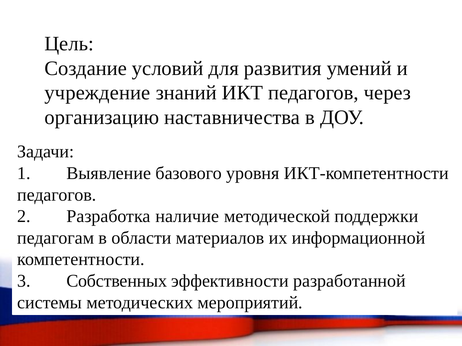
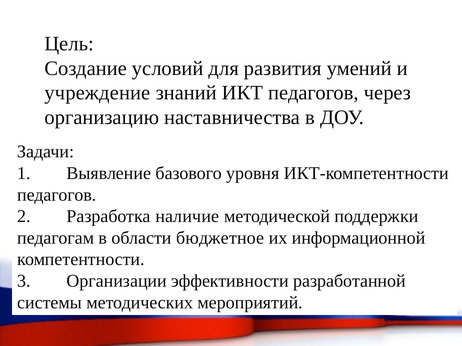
материалов: материалов -> бюджетное
Собственных: Собственных -> Организации
